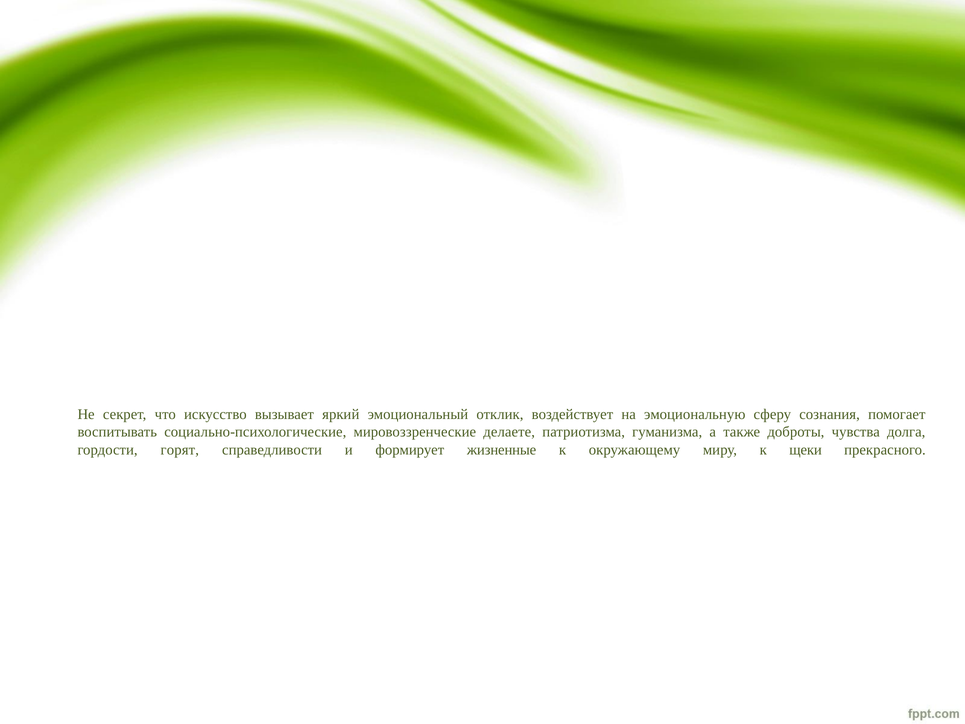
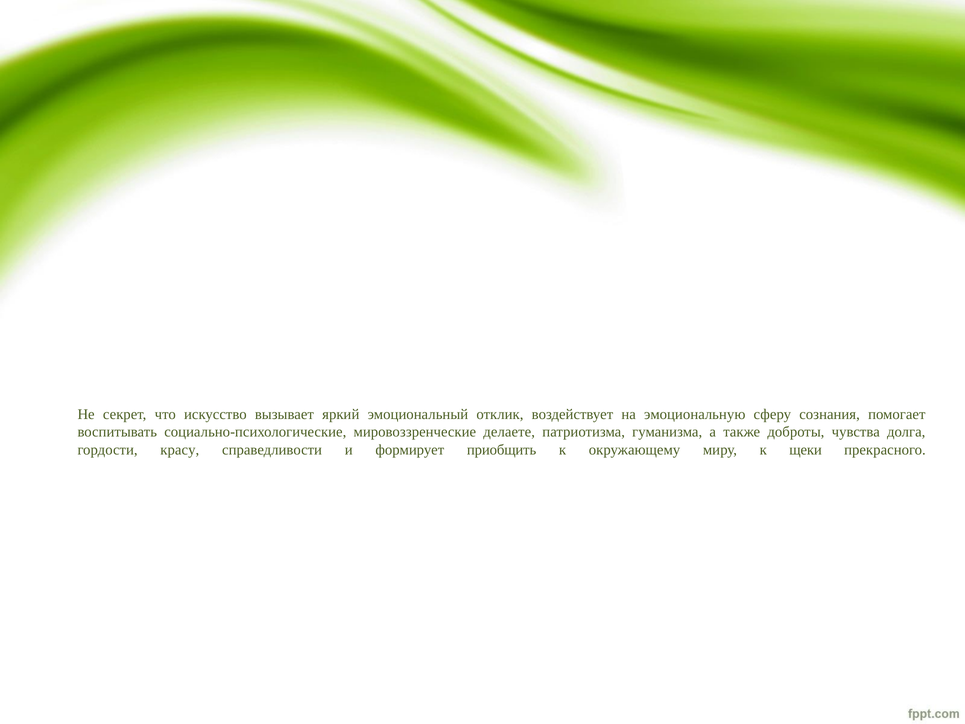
горят: горят -> красу
жизненные: жизненные -> приобщить
